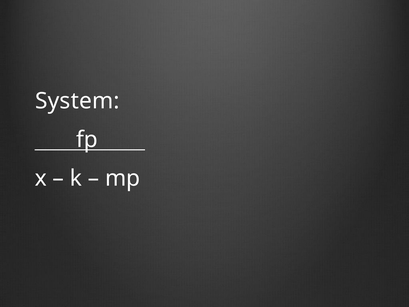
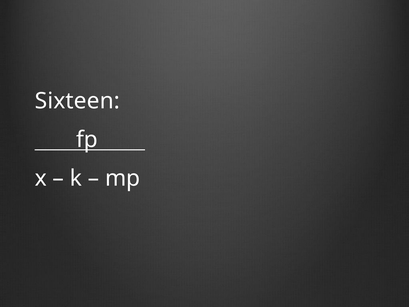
System: System -> Sixteen
